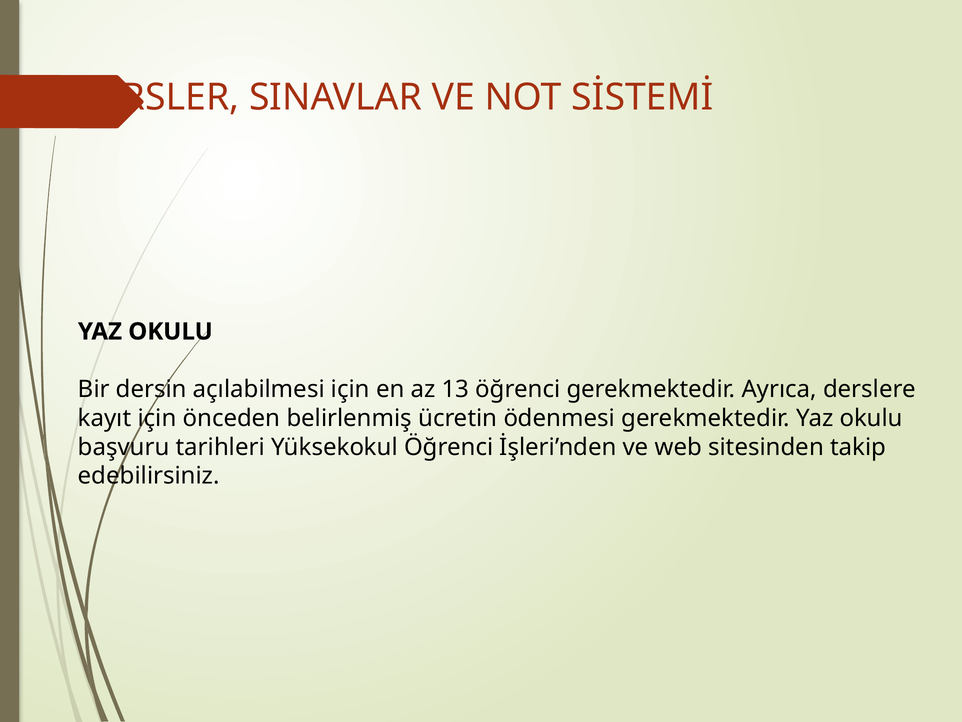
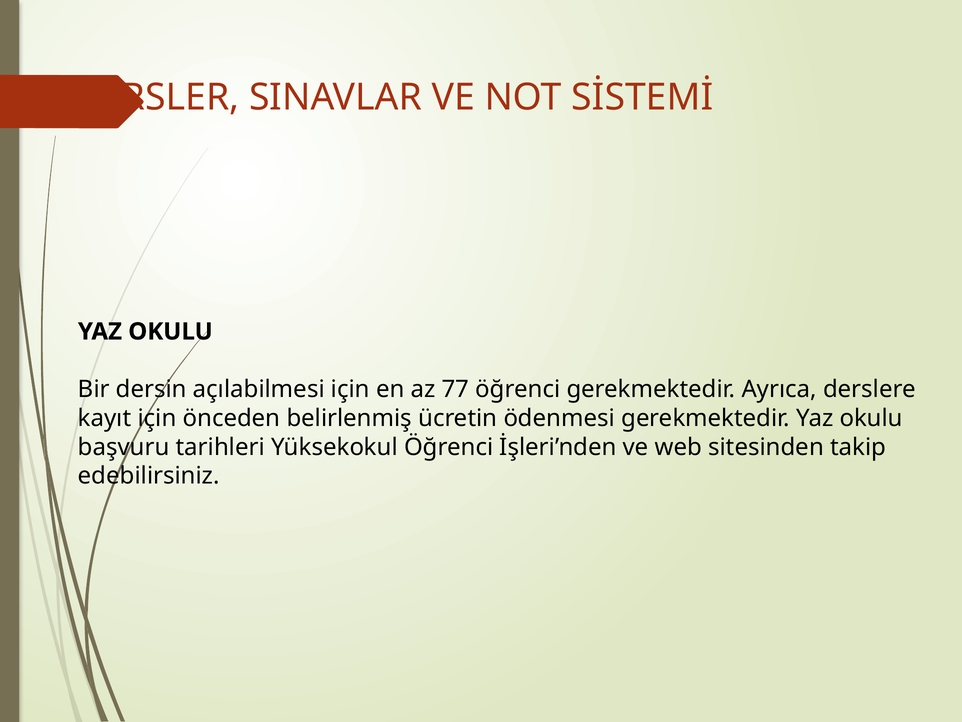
13: 13 -> 77
